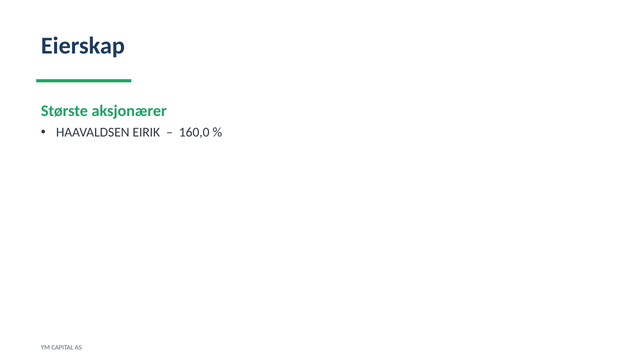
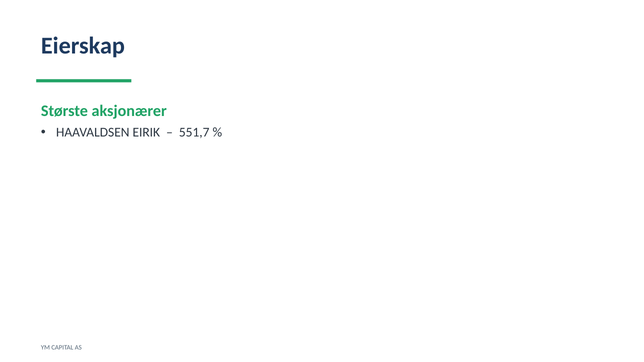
160,0: 160,0 -> 551,7
